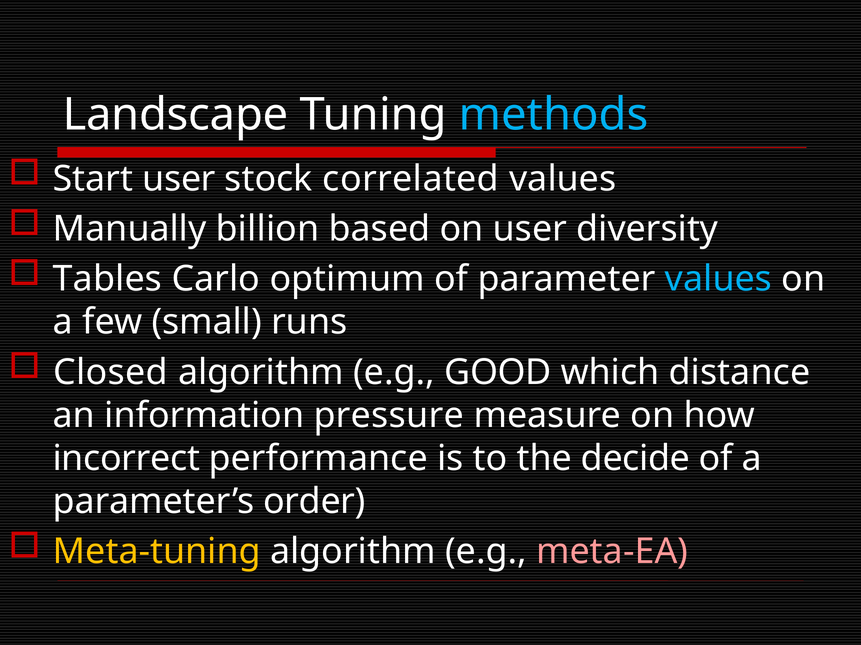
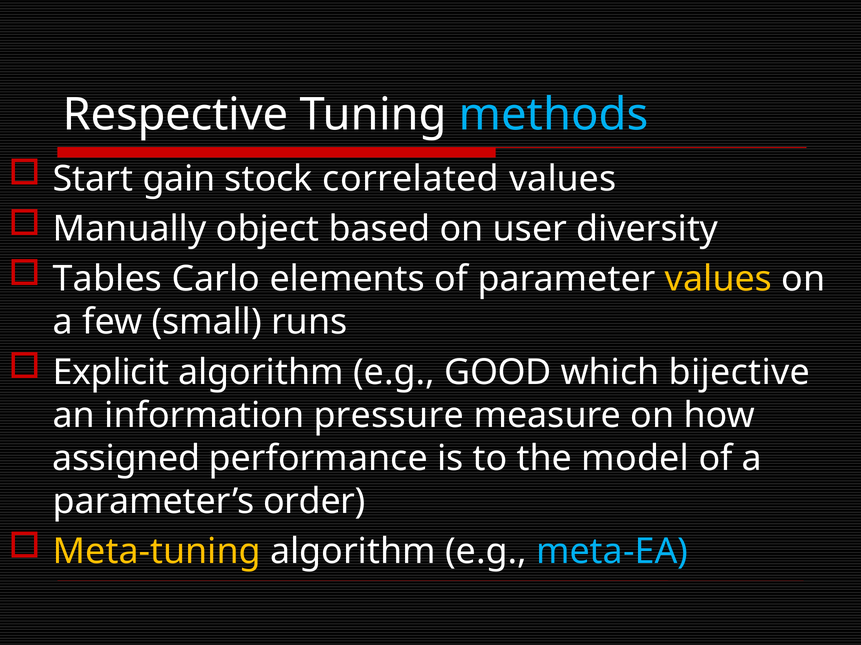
Landscape: Landscape -> Respective
Start user: user -> gain
billion: billion -> object
optimum: optimum -> elements
values at (719, 279) colour: light blue -> yellow
Closed: Closed -> Explicit
distance: distance -> bijective
incorrect: incorrect -> assigned
decide: decide -> model
meta-EA colour: pink -> light blue
